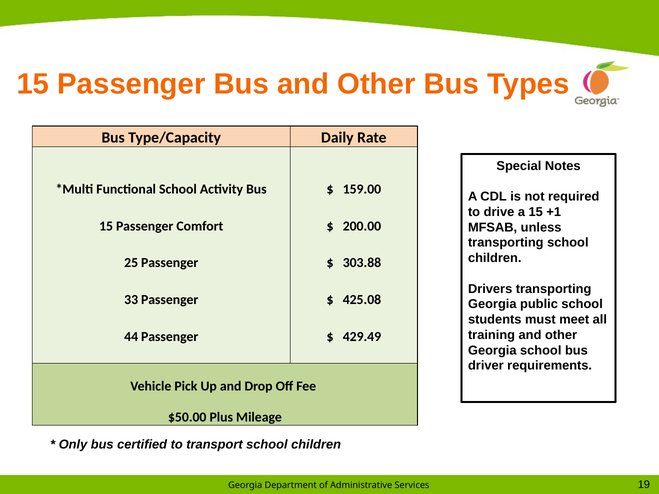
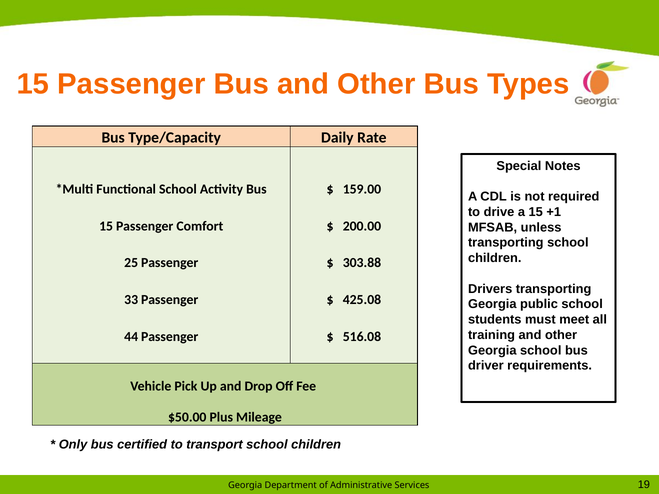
429.49: 429.49 -> 516.08
